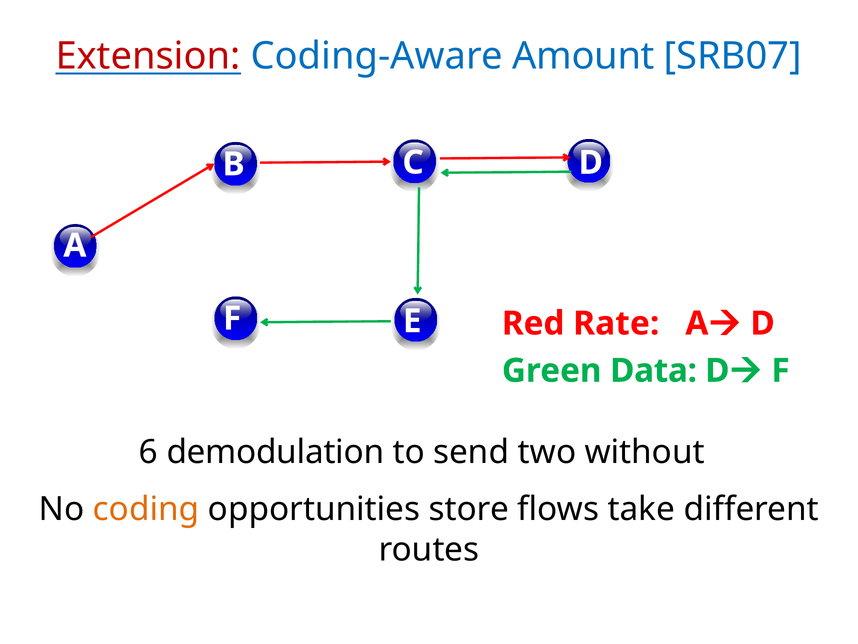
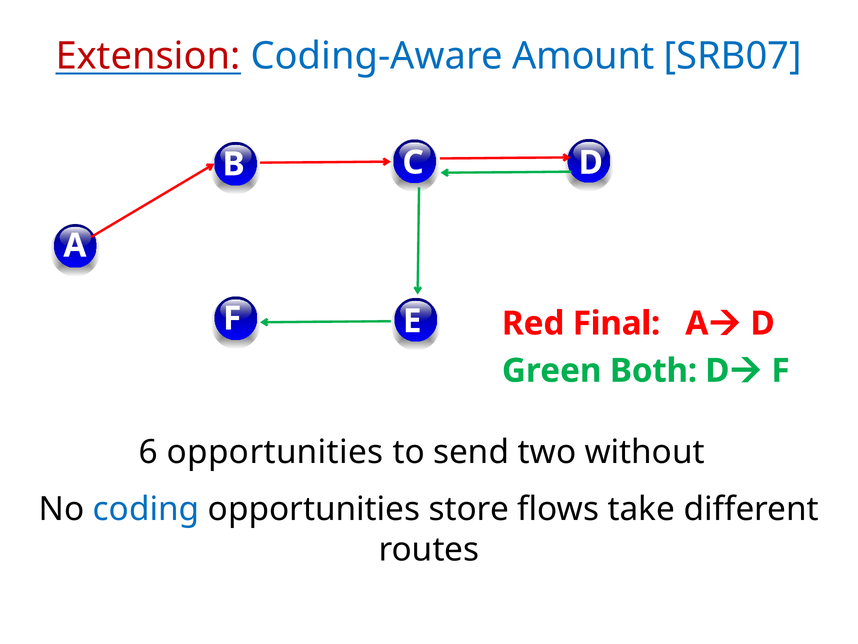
Rate: Rate -> Final
Data: Data -> Both
6 demodulation: demodulation -> opportunities
coding colour: orange -> blue
